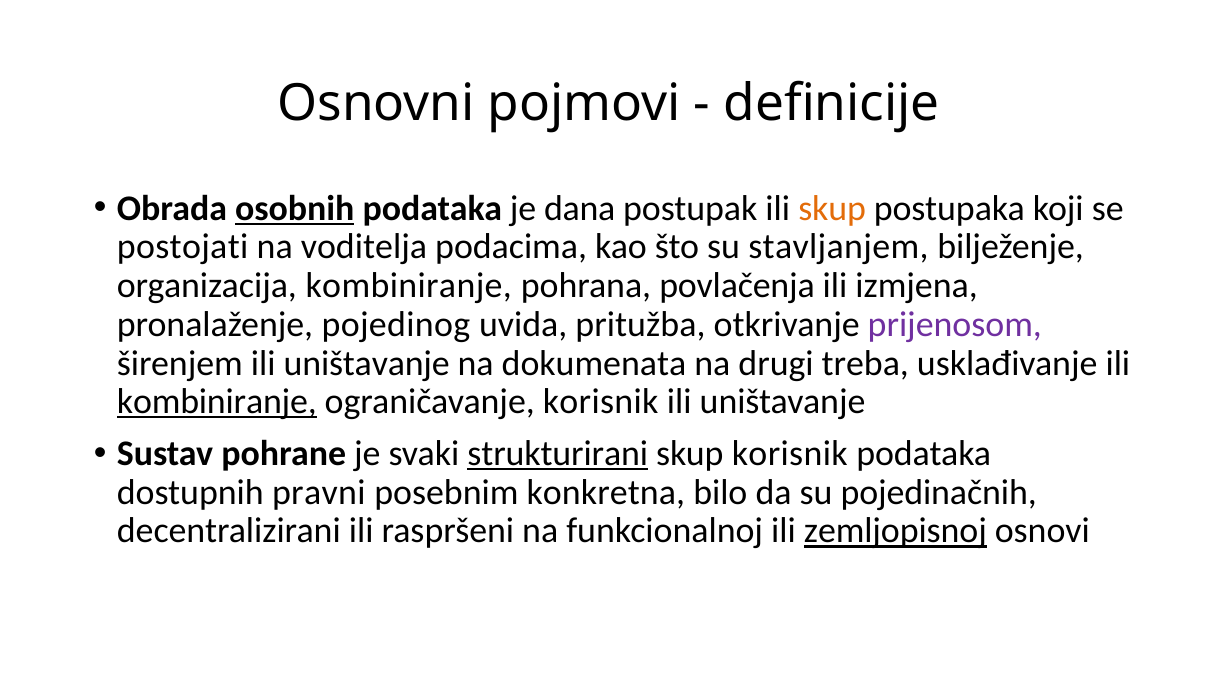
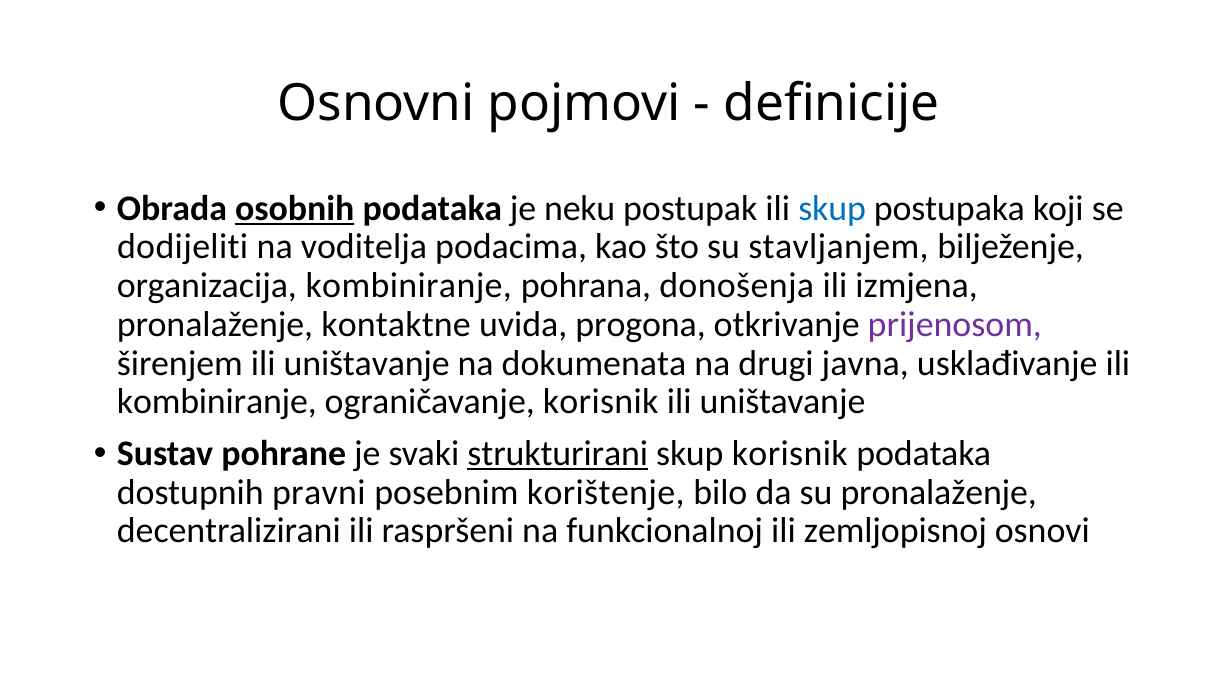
dana: dana -> neku
skup at (832, 208) colour: orange -> blue
postojati: postojati -> dodijeliti
povlačenja: povlačenja -> donošenja
pojedinog: pojedinog -> kontaktne
pritužba: pritužba -> progona
treba: treba -> javna
kombiniranje at (217, 402) underline: present -> none
konkretna: konkretna -> korištenje
su pojedinačnih: pojedinačnih -> pronalaženje
zemljopisnoj underline: present -> none
